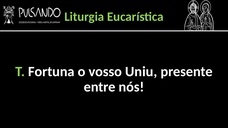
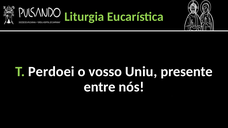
Fortuna: Fortuna -> Perdoei
